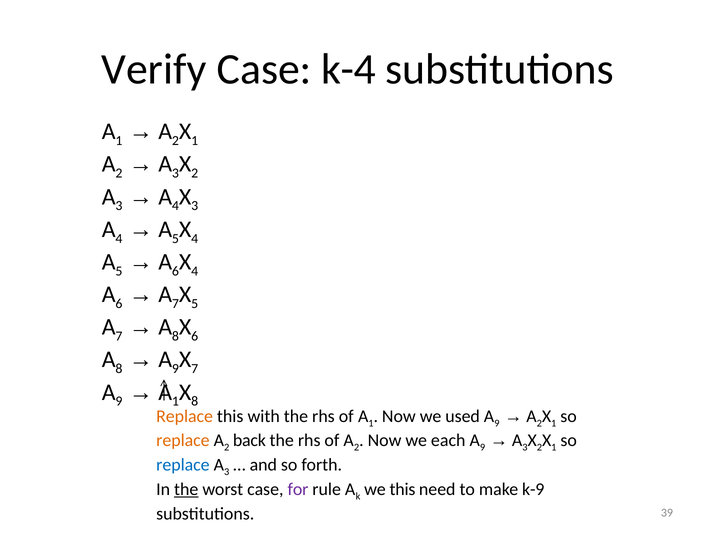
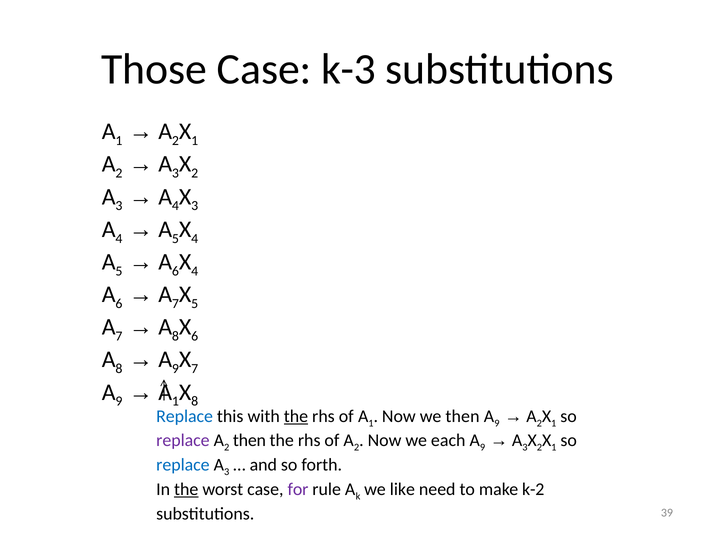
Verify: Verify -> Those
k-4: k-4 -> k-3
Replace at (185, 416) colour: orange -> blue
the at (296, 416) underline: none -> present
we used: used -> then
replace at (183, 441) colour: orange -> purple
back at (249, 441): back -> then
we this: this -> like
k-9: k-9 -> k-2
